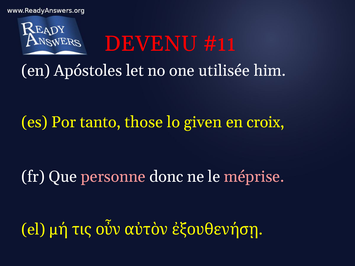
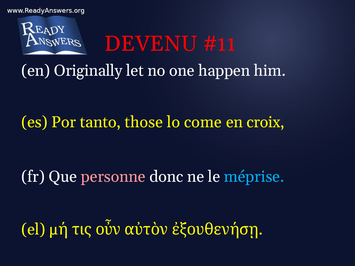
Apóstoles: Apóstoles -> Originally
utilisée: utilisée -> happen
given: given -> come
méprise colour: pink -> light blue
